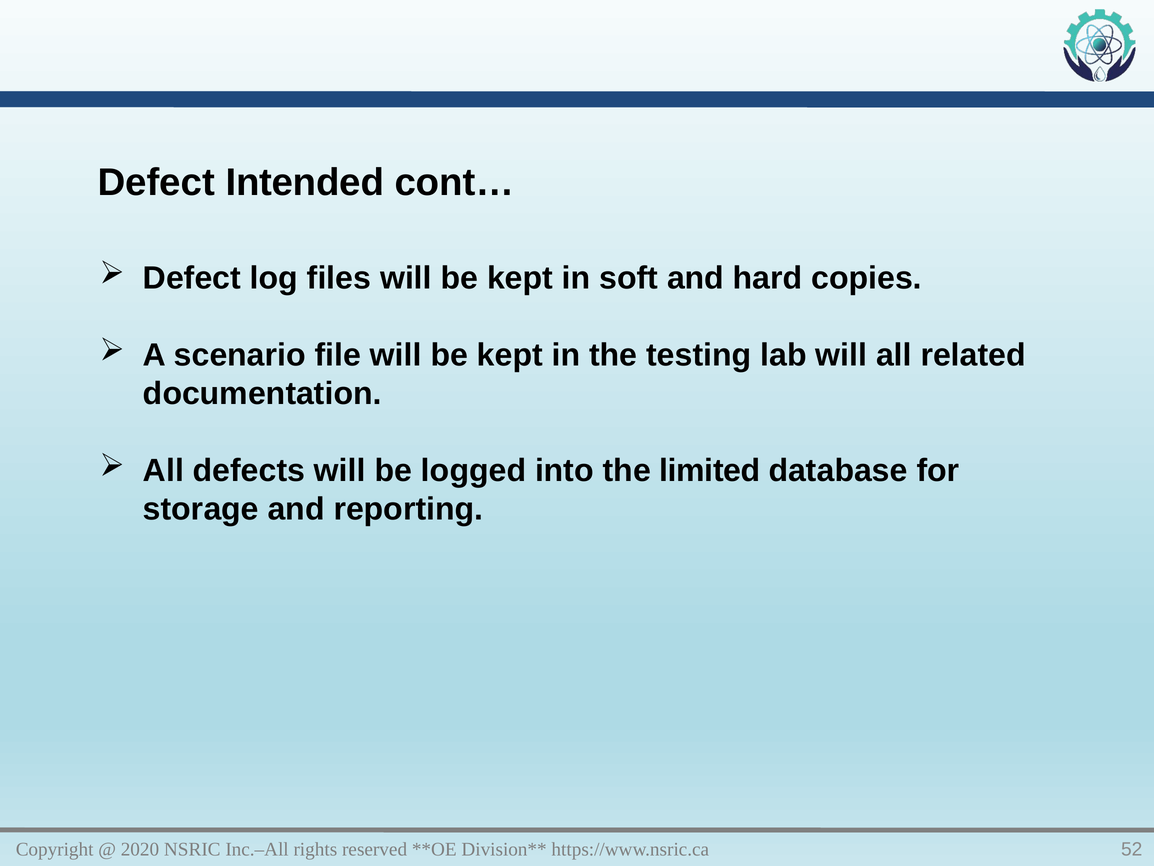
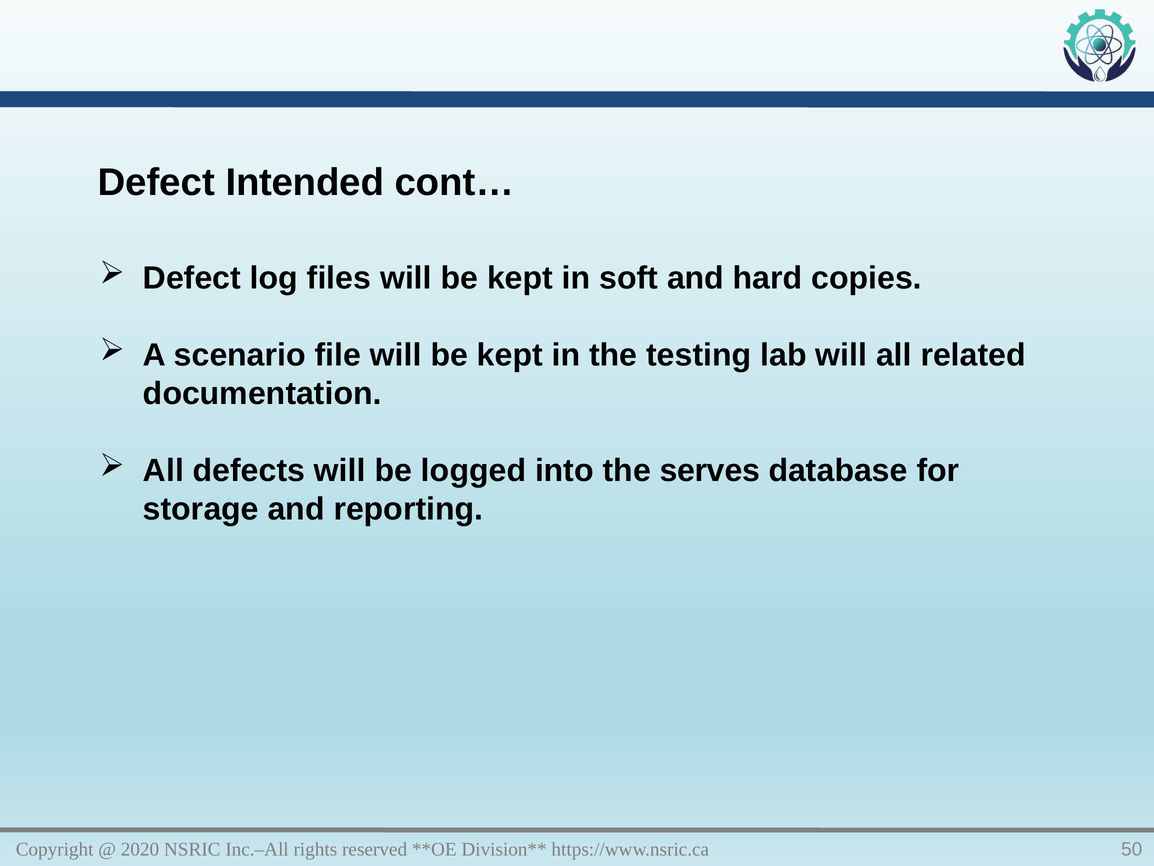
limited: limited -> serves
52: 52 -> 50
